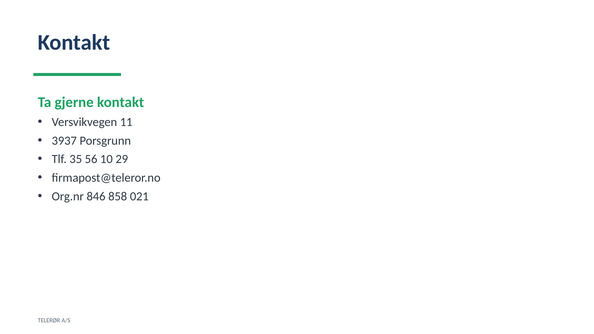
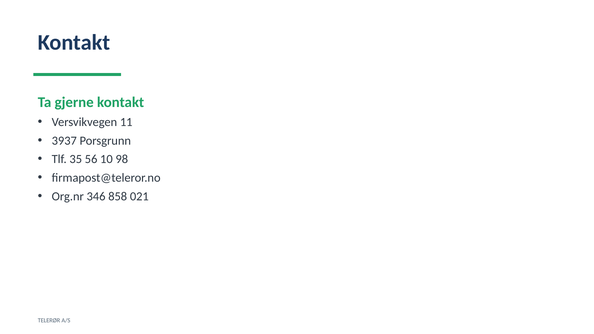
29: 29 -> 98
846: 846 -> 346
